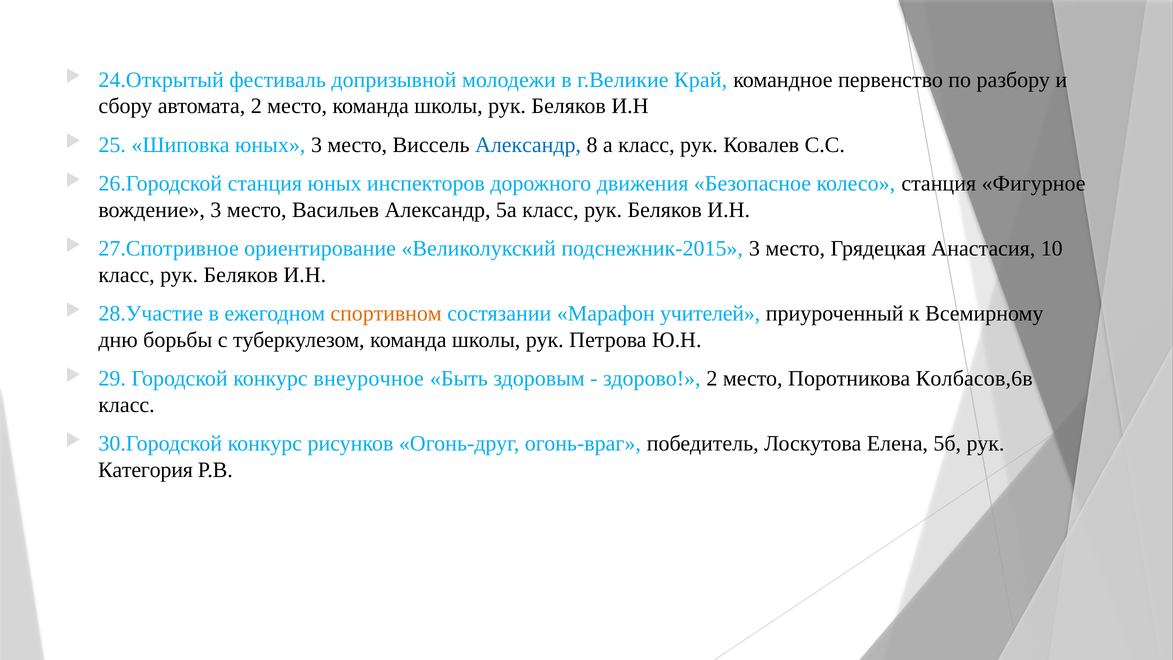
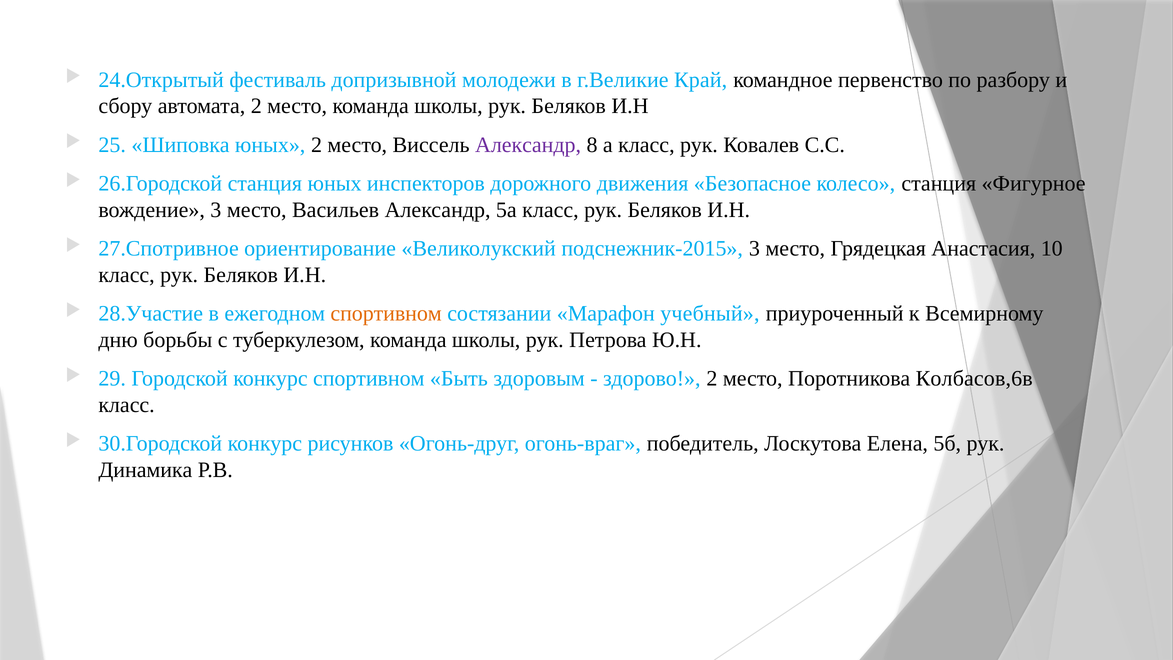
юных 3: 3 -> 2
Александр at (528, 145) colour: blue -> purple
учителей: учителей -> учебный
конкурс внеурочное: внеурочное -> спортивном
Категория: Категория -> Динамика
